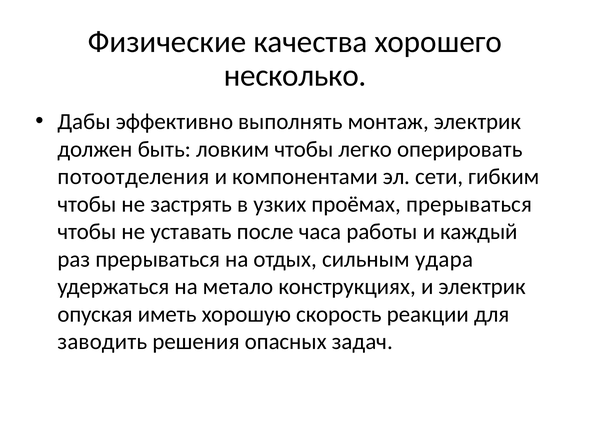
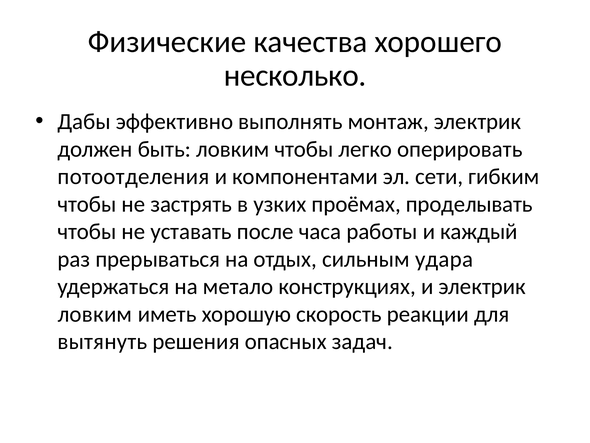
проёмах прерываться: прерываться -> проделывать
опуская at (95, 314): опуская -> ловким
заводить: заводить -> вытянуть
